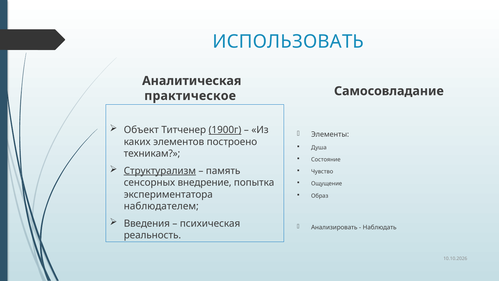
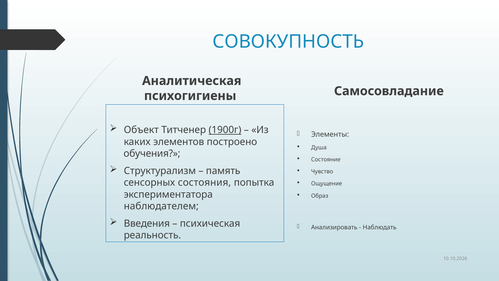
ИСПОЛЬЗОВАТЬ: ИСПОЛЬЗОВАТЬ -> СОВОКУПНОСТЬ
практическое: практическое -> психогигиены
техникам: техникам -> обучения
Структурализм underline: present -> none
внедрение: внедрение -> состояния
